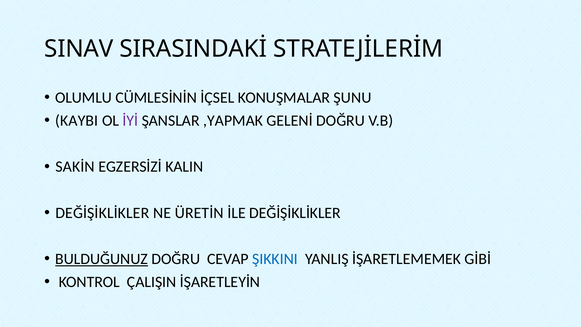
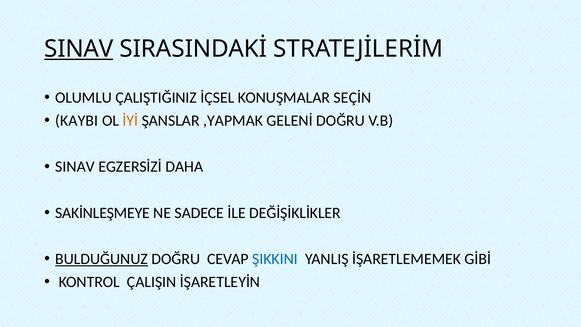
SINAV at (79, 49) underline: none -> present
CÜMLESİNİN: CÜMLESİNİN -> ÇALIŞTIĞINIZ
ŞUNU: ŞUNU -> SEÇİN
İYİ colour: purple -> orange
SAKİN at (75, 167): SAKİN -> SINAV
KALIN: KALIN -> DAHA
DEĞİŞİKLİKLER at (102, 213): DEĞİŞİKLİKLER -> SAKİNLEŞMEYE
ÜRETİN: ÜRETİN -> SADECE
